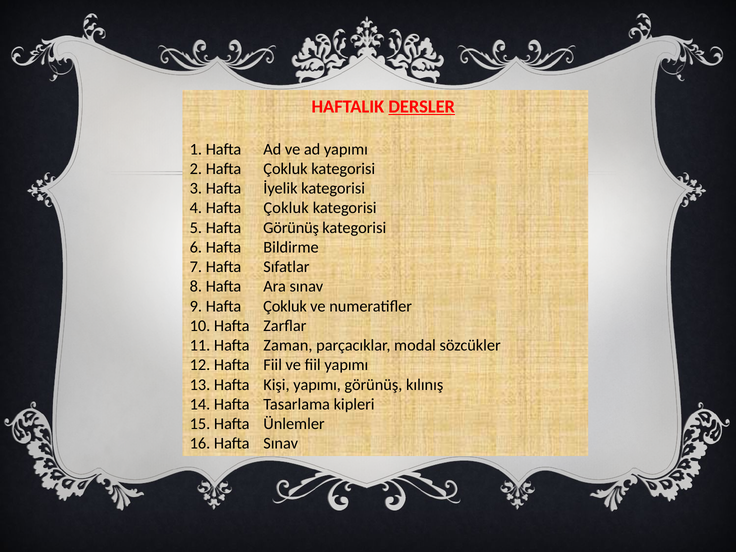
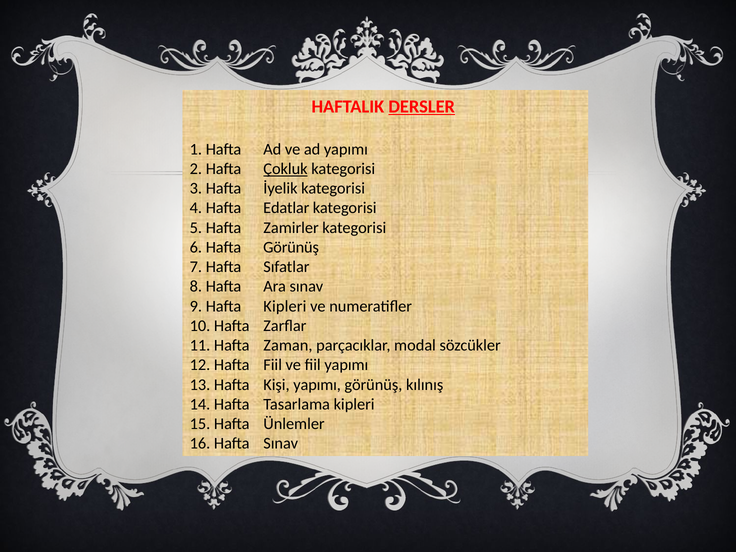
Çokluk at (285, 169) underline: none -> present
4 Hafta Çokluk: Çokluk -> Edatlar
Hafta Görünüş: Görünüş -> Zamirler
Hafta Bildirme: Bildirme -> Görünüş
9 Hafta Çokluk: Çokluk -> Kipleri
